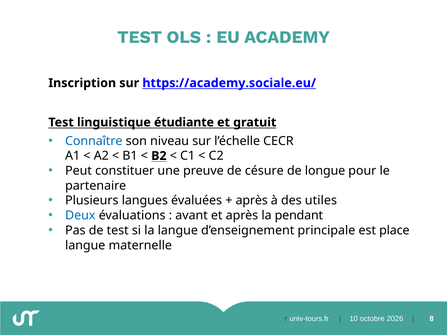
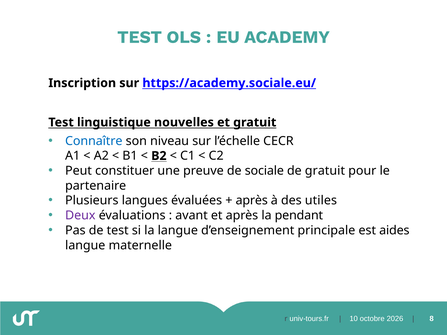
étudiante: étudiante -> nouvelles
césure: césure -> sociale
de longue: longue -> gratuit
Deux colour: blue -> purple
place: place -> aides
